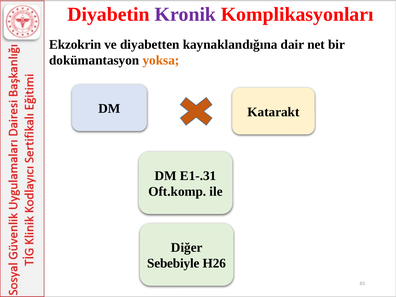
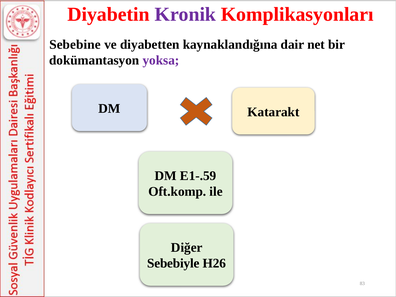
Ekzokrin: Ekzokrin -> Sebebine
yoksa colour: orange -> purple
E1-.31: E1-.31 -> E1-.59
